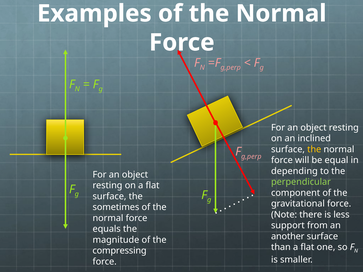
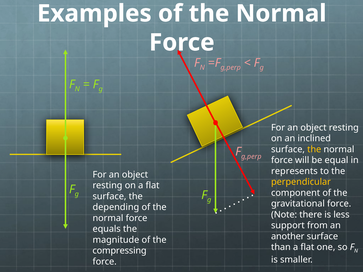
depending: depending -> represents
perpendicular colour: light green -> yellow
sometimes: sometimes -> depending
